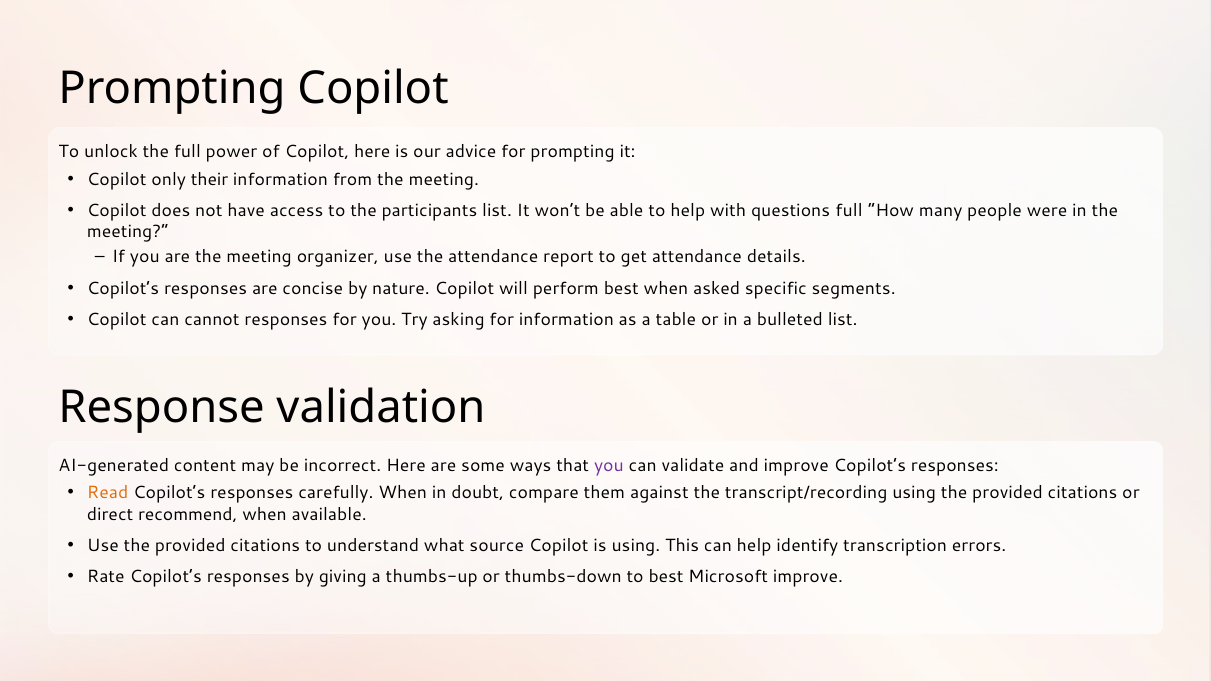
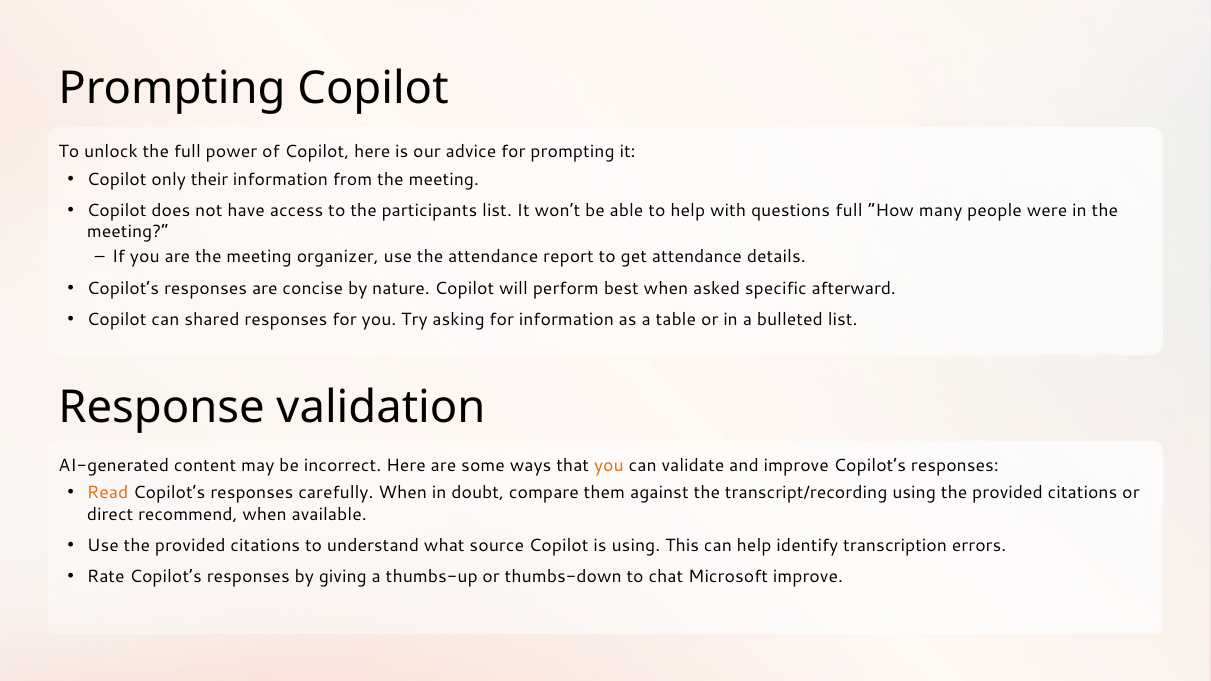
segments: segments -> afterward
cannot: cannot -> shared
you at (609, 466) colour: purple -> orange
to best: best -> chat
